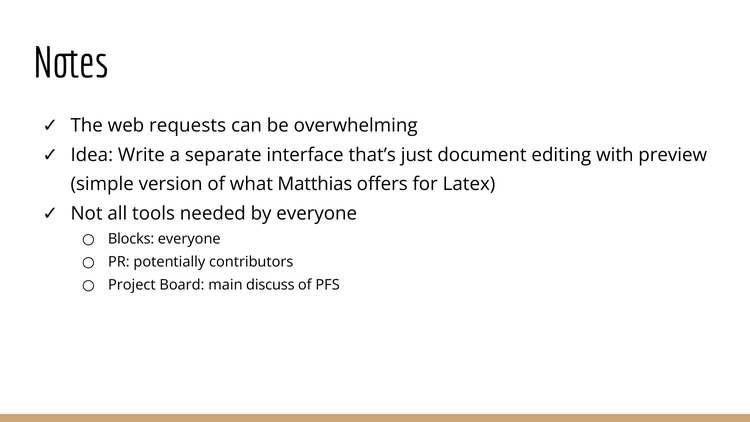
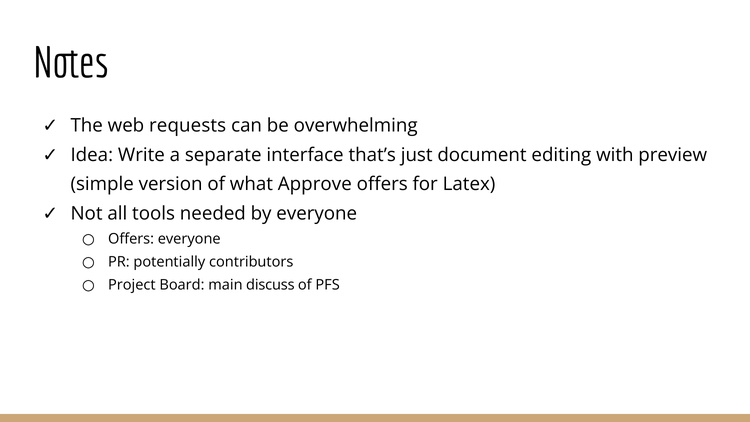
Matthias: Matthias -> Approve
Blocks at (131, 239): Blocks -> Offers
